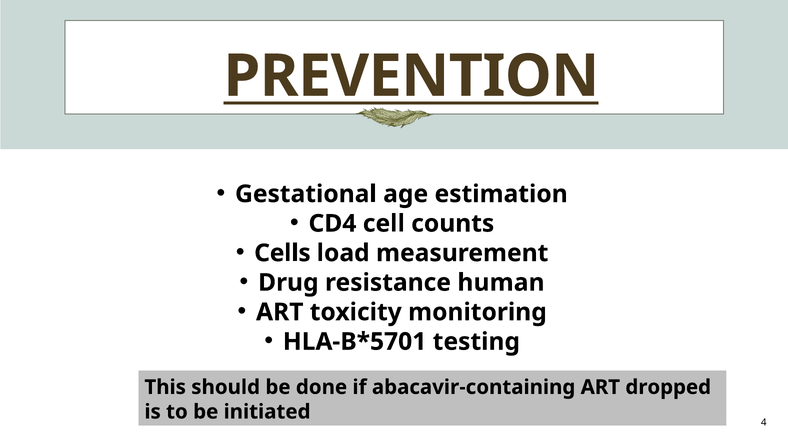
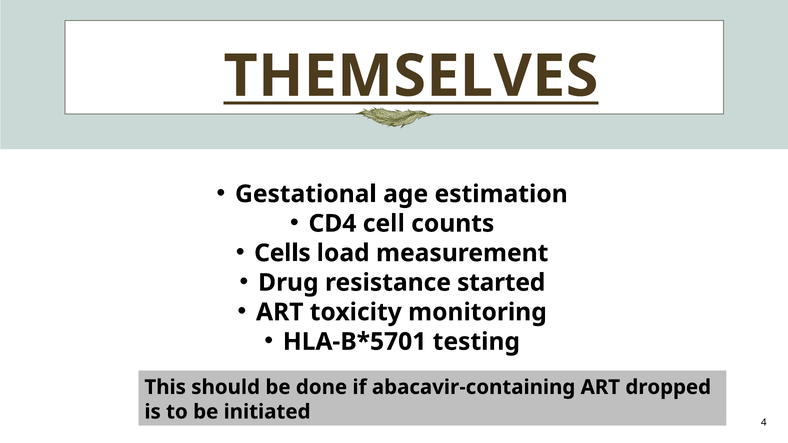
PREVENTION: PREVENTION -> THEMSELVES
human: human -> started
